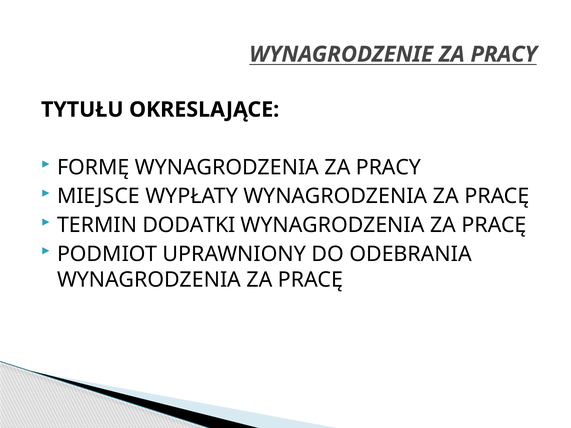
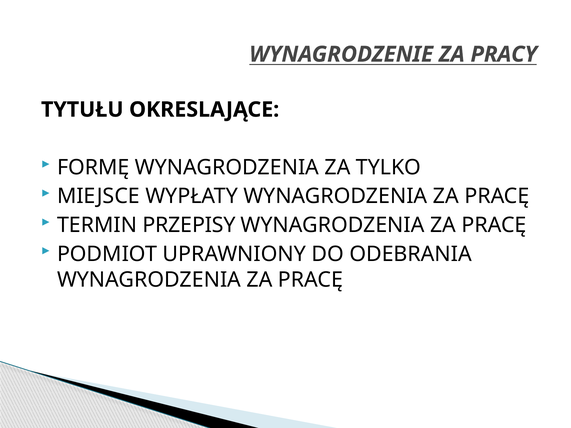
WYNAGRODZENIA ZA PRACY: PRACY -> TYLKO
DODATKI: DODATKI -> PRZEPISY
